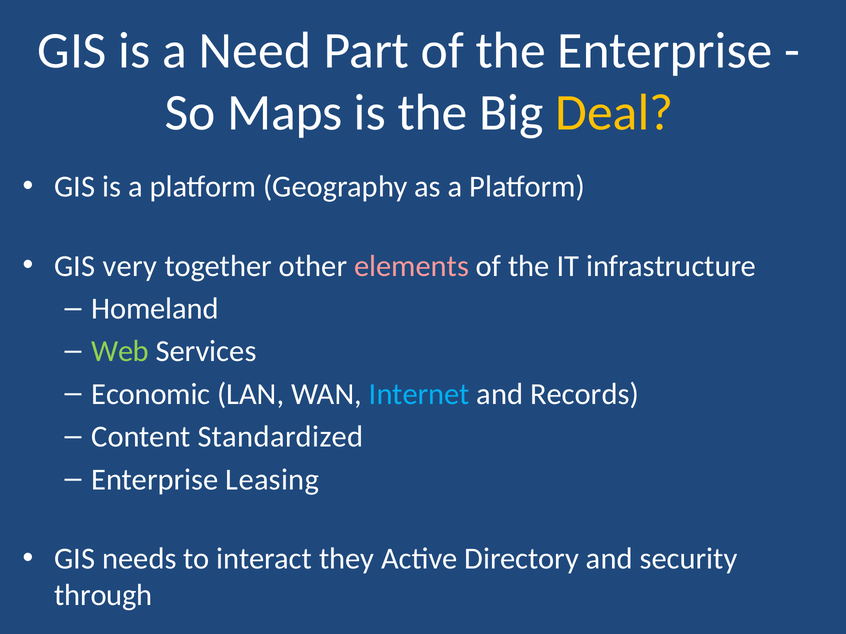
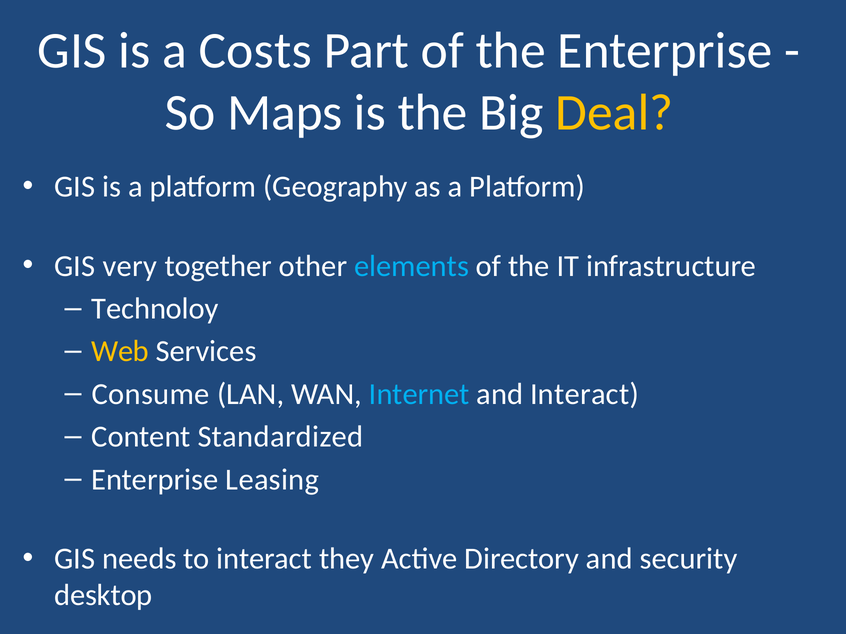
Need: Need -> Costs
elements colour: pink -> light blue
Homeland: Homeland -> Technoloy
Web colour: light green -> yellow
Economic: Economic -> Consume
and Records: Records -> Interact
through: through -> desktop
